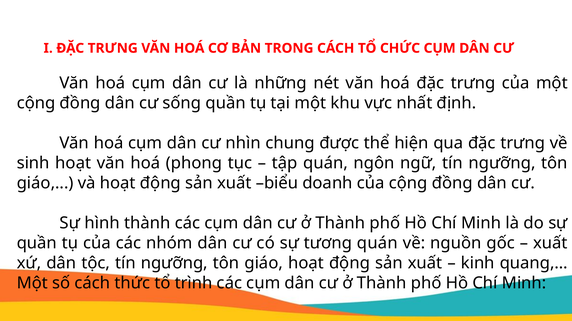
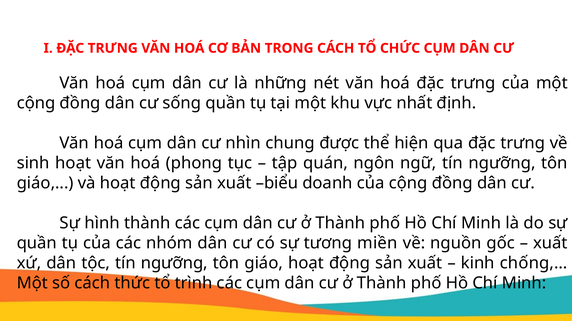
tương quán: quán -> miền
quang,…: quang,… -> chống,…
